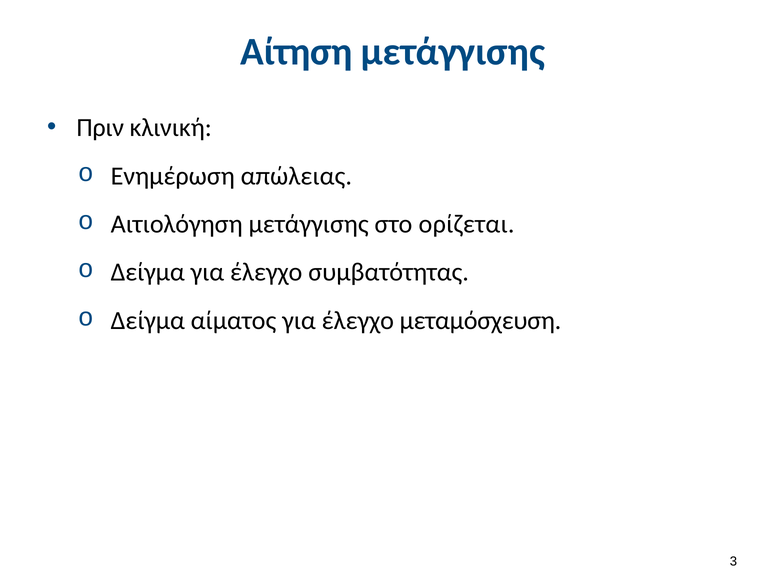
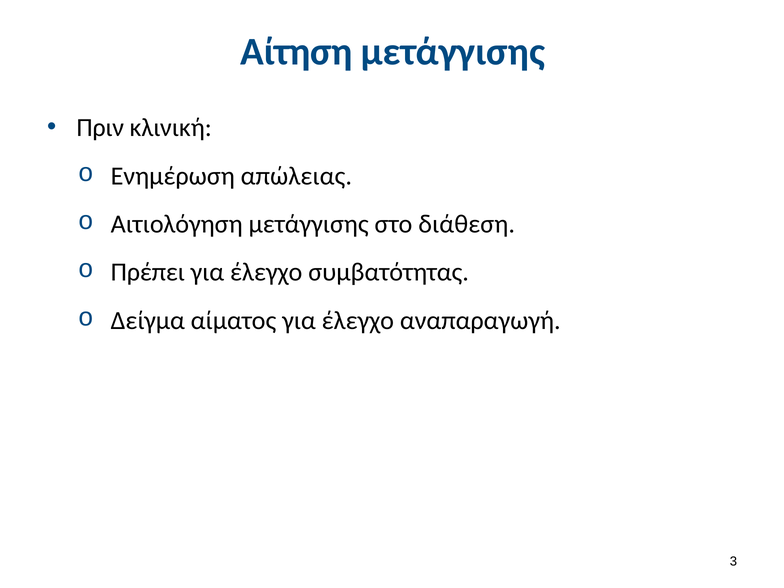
ορίζεται: ορίζεται -> διάθεση
Δείγμα at (148, 272): Δείγμα -> Πρέπει
μεταμόσχευση: μεταμόσχευση -> αναπαραγωγή
